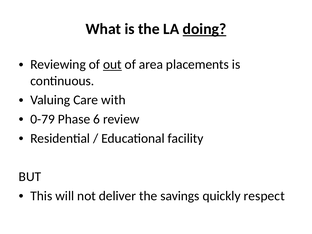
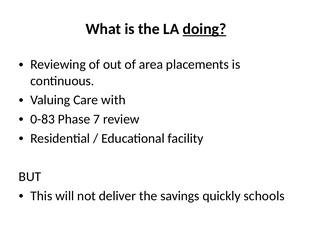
out underline: present -> none
0-79: 0-79 -> 0-83
6: 6 -> 7
respect: respect -> schools
